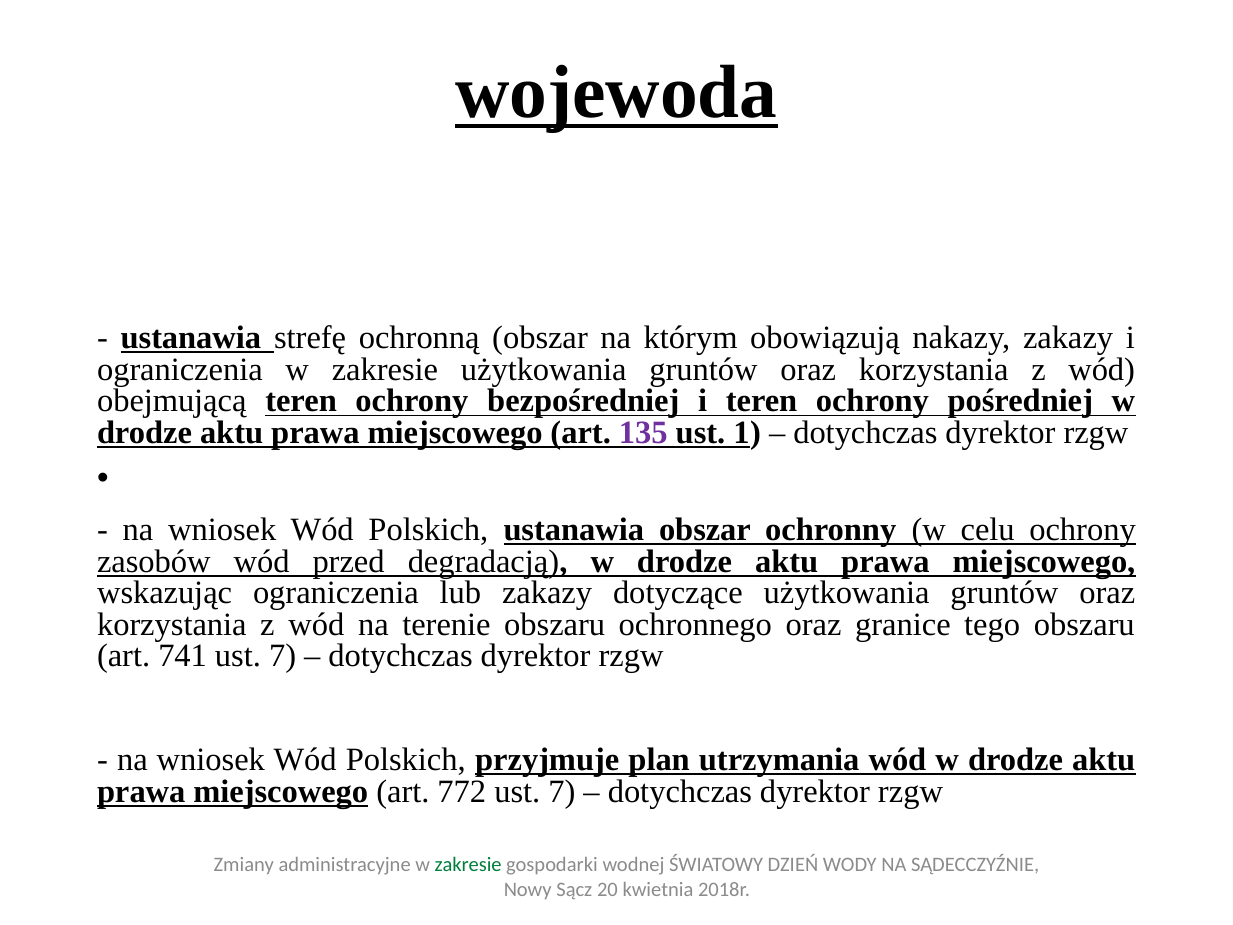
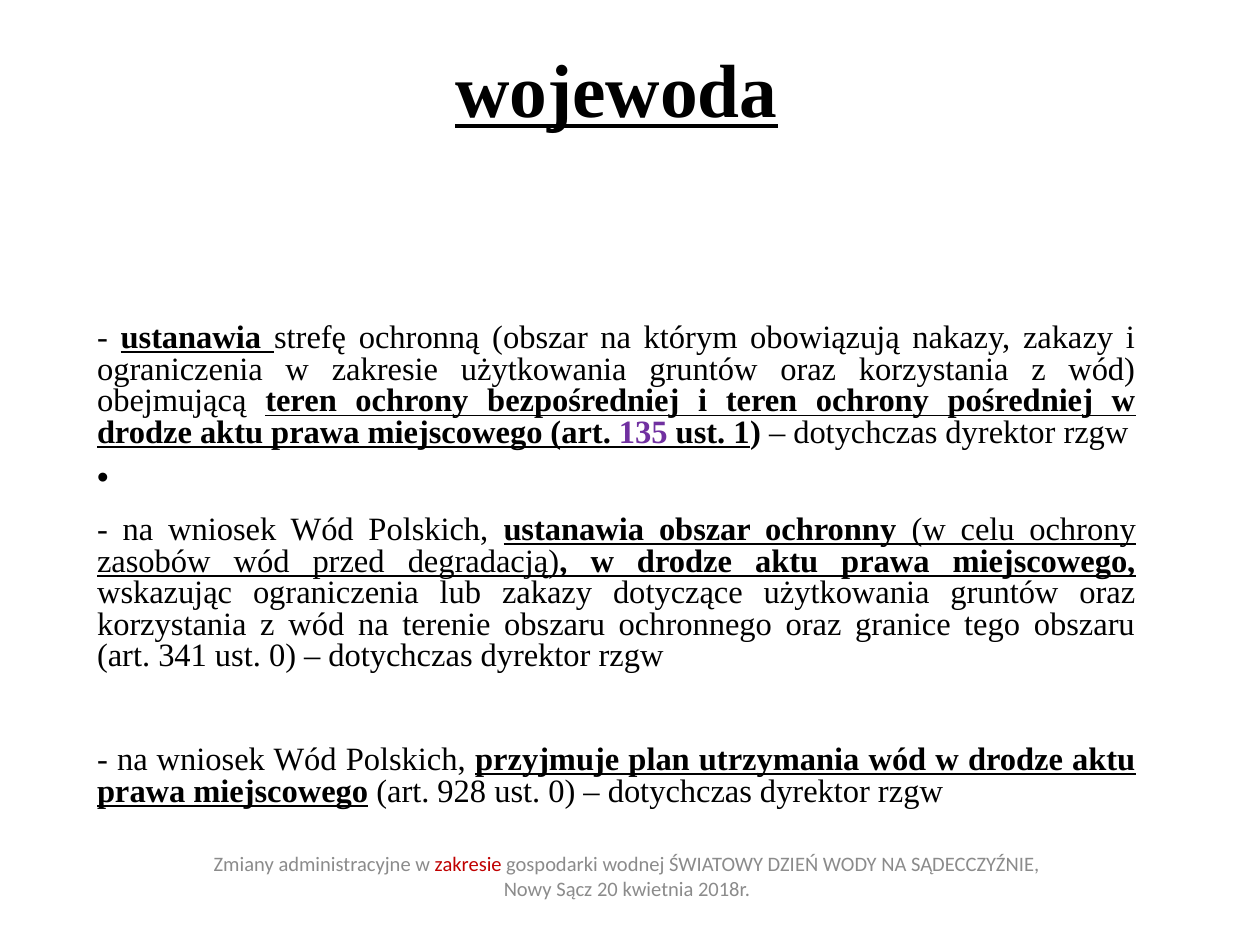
741: 741 -> 341
7 at (283, 656): 7 -> 0
772: 772 -> 928
7 at (562, 791): 7 -> 0
zakresie at (468, 865) colour: green -> red
